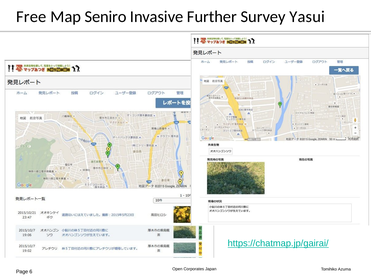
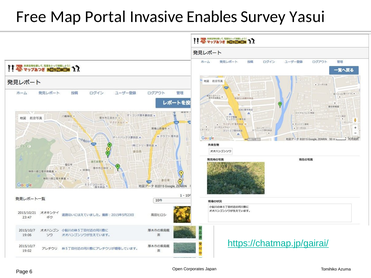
Seniro: Seniro -> Portal
Further: Further -> Enables
